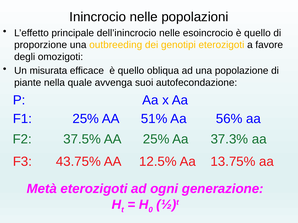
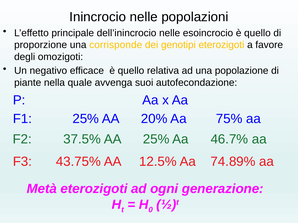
outbreeding: outbreeding -> corrisponde
misurata: misurata -> negativo
obliqua: obliqua -> relativa
51%: 51% -> 20%
56%: 56% -> 75%
37.3%: 37.3% -> 46.7%
13.75%: 13.75% -> 74.89%
